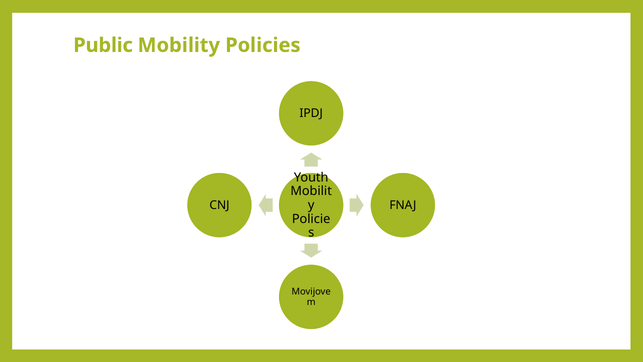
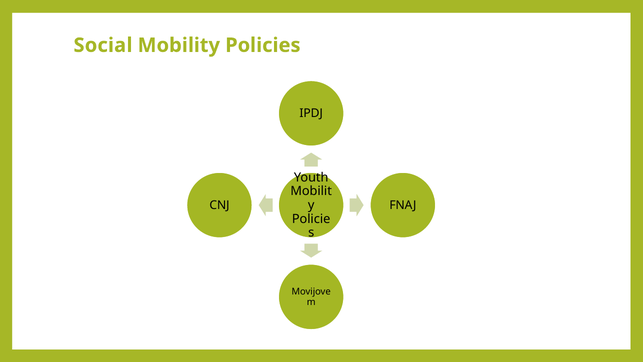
Public: Public -> Social
